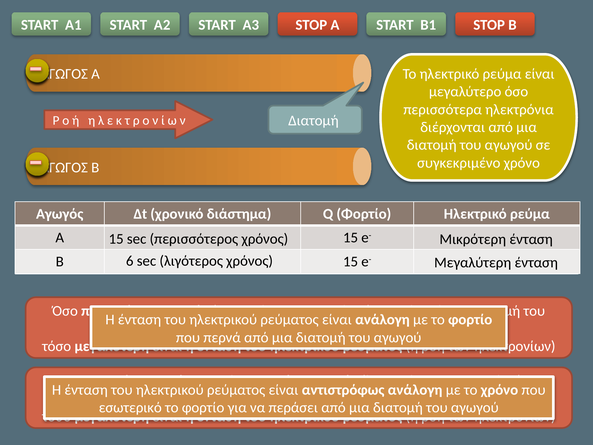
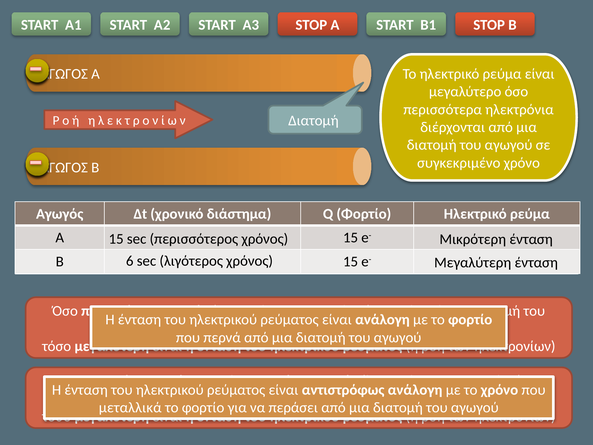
εσωτερικό: εσωτερικό -> μεταλλικά
